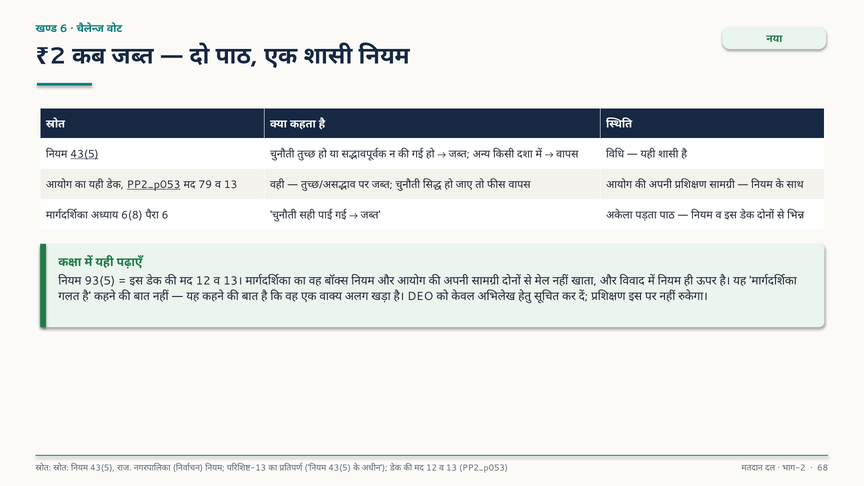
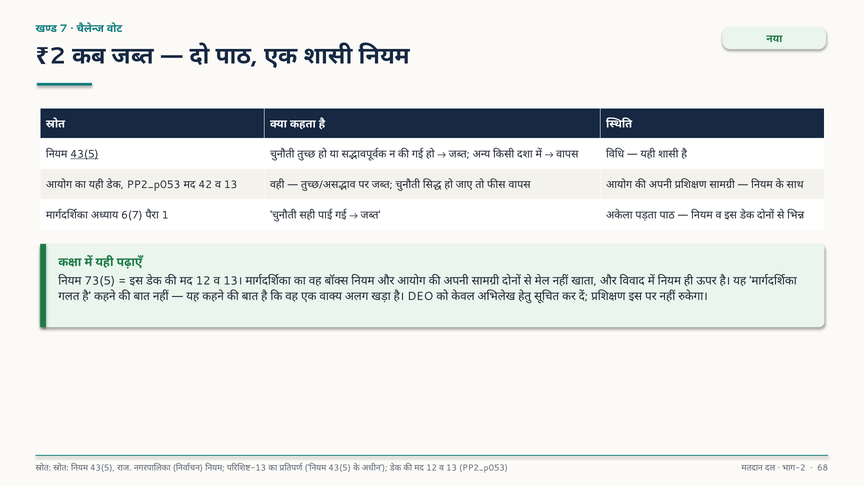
6 at (64, 29): 6 -> 7
PP2_p053 at (154, 185) underline: present -> none
79: 79 -> 42
6(8: 6(8 -> 6(7
6 at (165, 215): 6 -> 1
93(5: 93(5 -> 73(5
